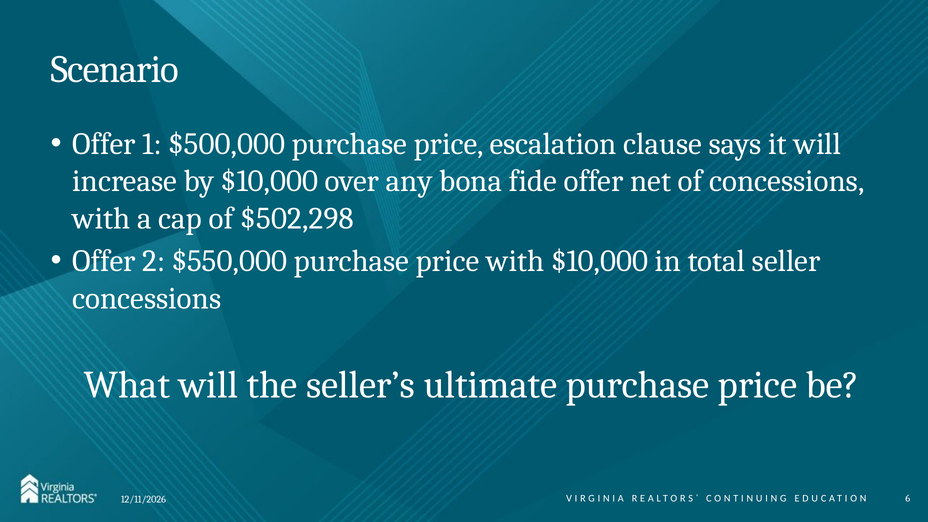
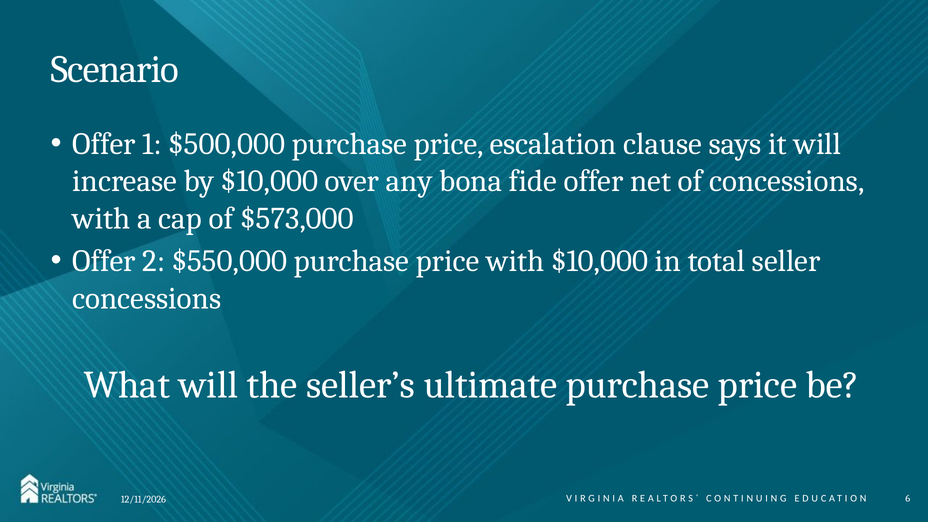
$502,298: $502,298 -> $573,000
